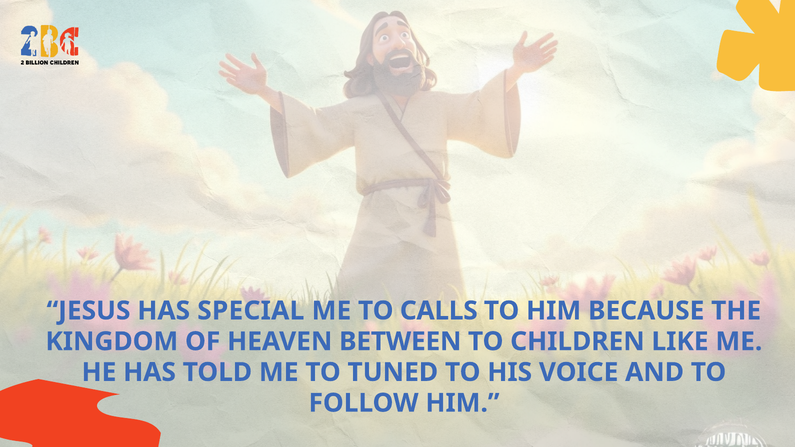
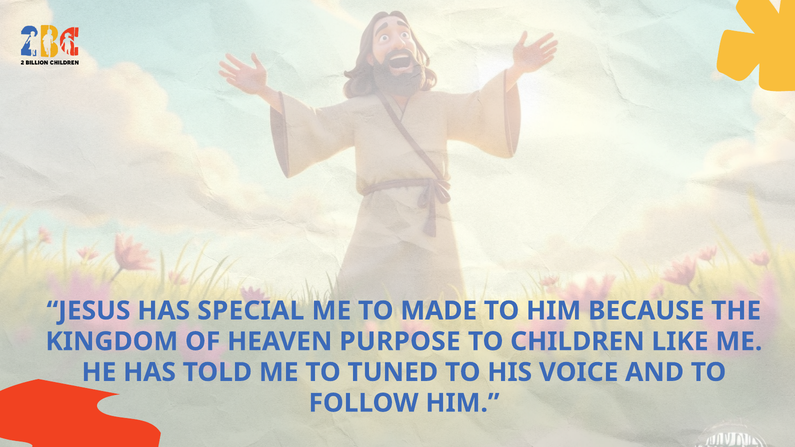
CALLS: CALLS -> MADE
BETWEEN: BETWEEN -> PURPOSE
